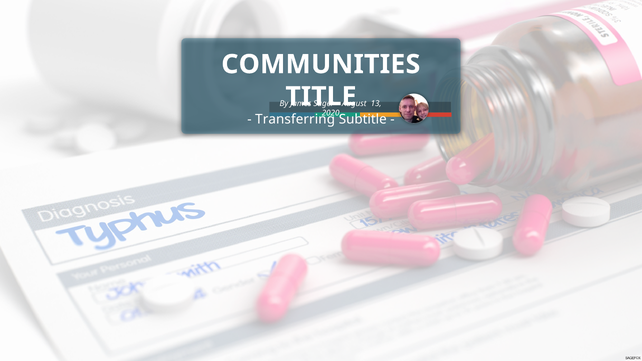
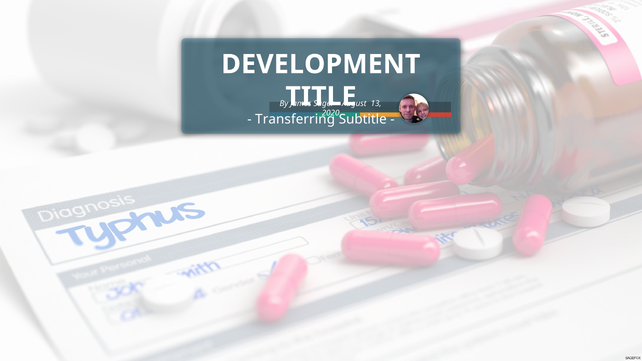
COMMUNITIES: COMMUNITIES -> DEVELOPMENT
